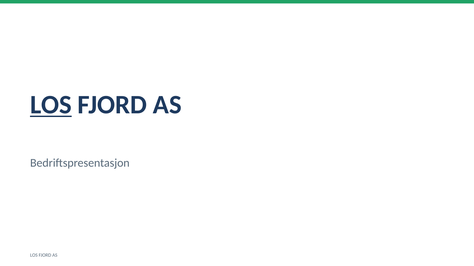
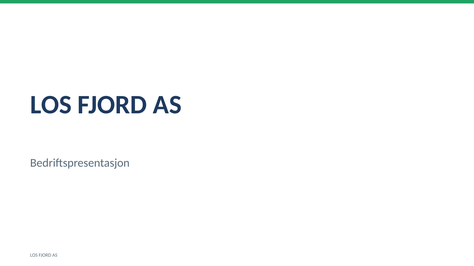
LOS at (51, 105) underline: present -> none
